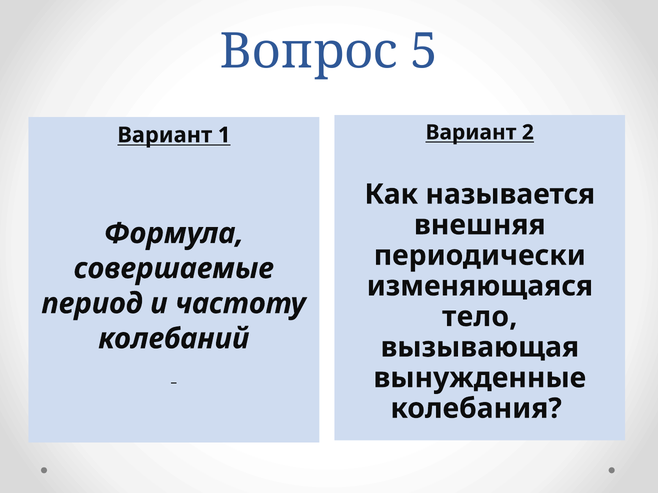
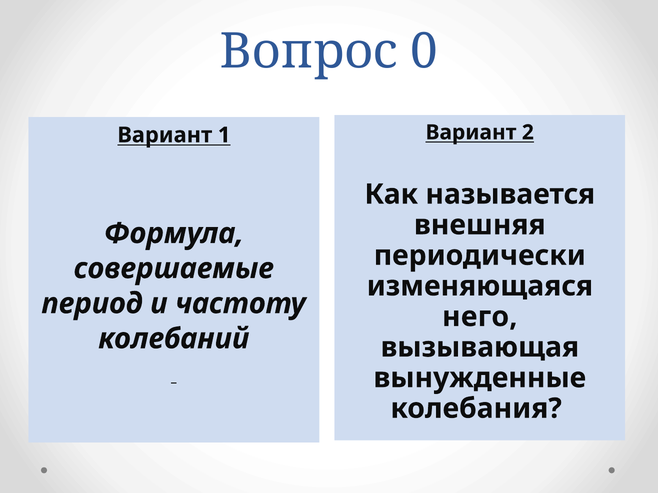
5: 5 -> 0
тело: тело -> него
